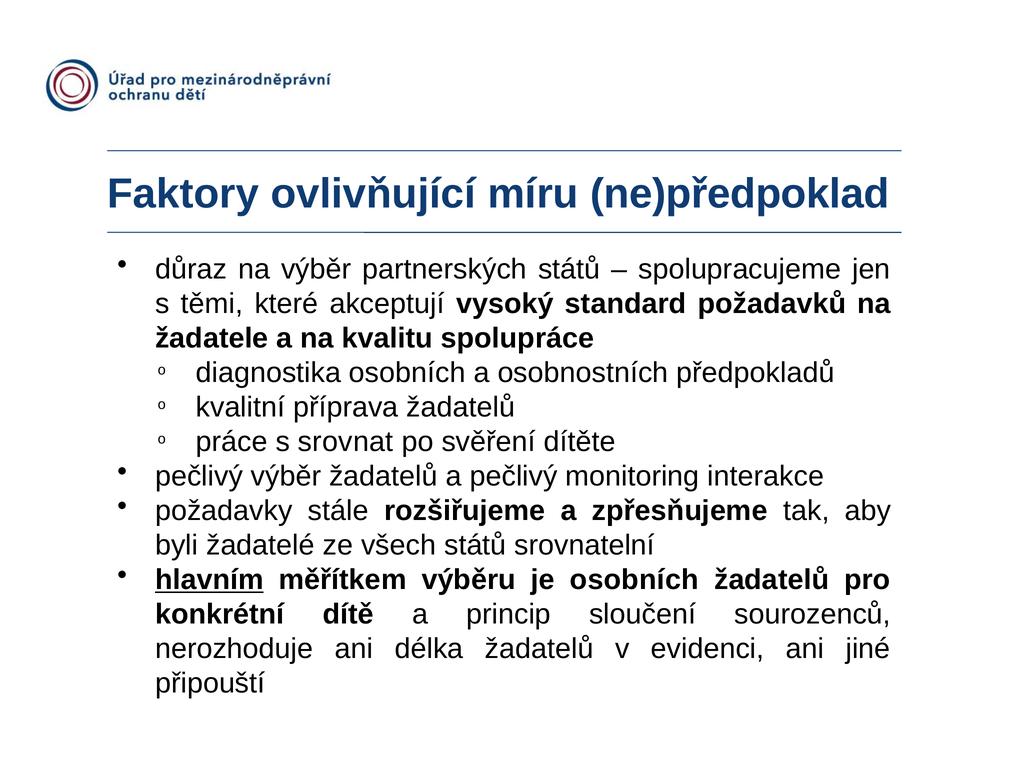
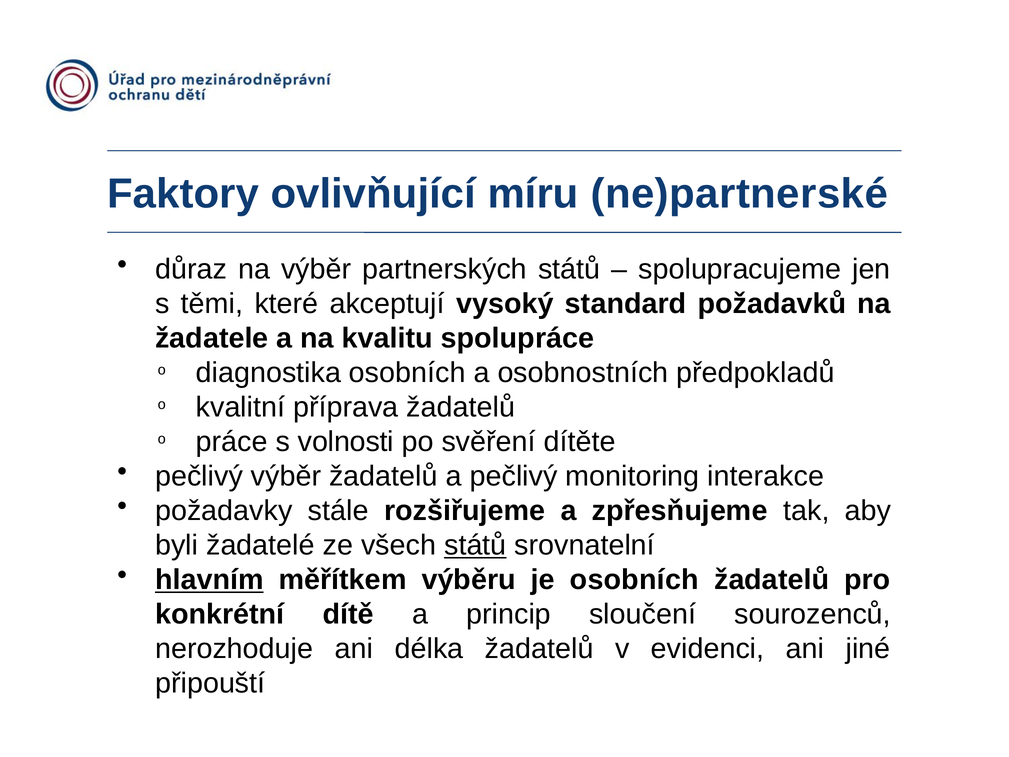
ne)předpoklad: ne)předpoklad -> ne)partnerské
srovnat: srovnat -> volnosti
států at (475, 545) underline: none -> present
